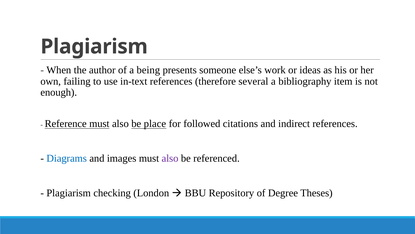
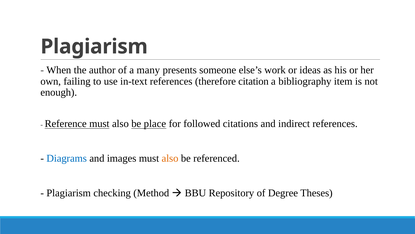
being: being -> many
several: several -> citation
also at (170, 158) colour: purple -> orange
London: London -> Method
